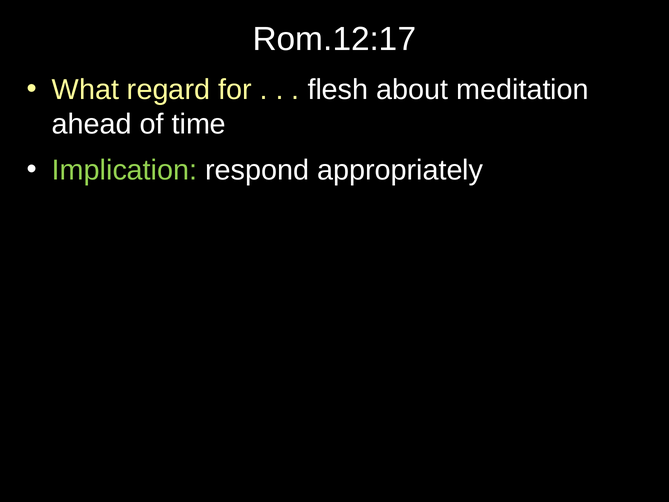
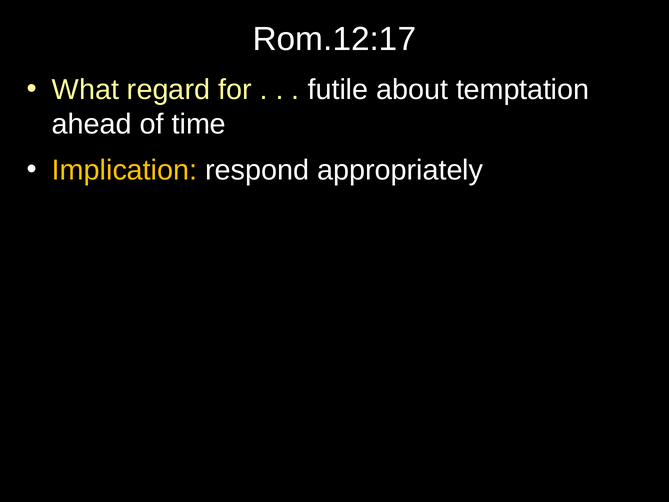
flesh: flesh -> futile
meditation: meditation -> temptation
Implication colour: light green -> yellow
